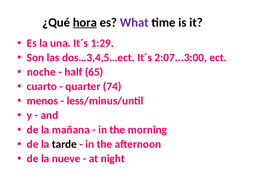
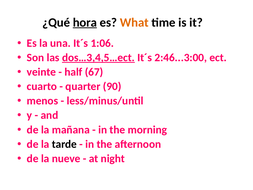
What colour: purple -> orange
1:29: 1:29 -> 1:06
dos…3,4,5…ect underline: none -> present
2:07...3:00: 2:07...3:00 -> 2:46...3:00
noche: noche -> veinte
65: 65 -> 67
74: 74 -> 90
